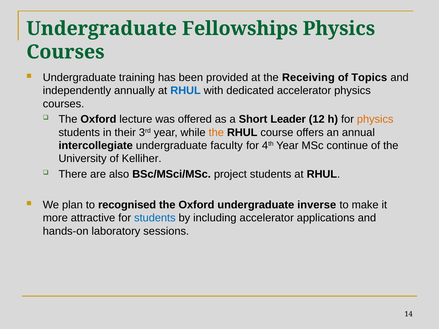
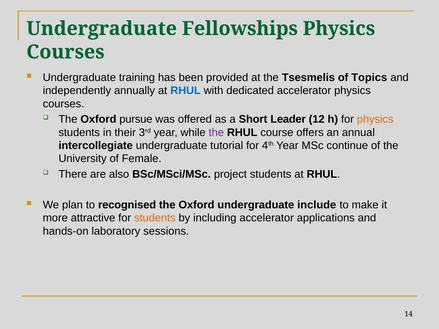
Receiving: Receiving -> Tsesmelis
lecture: lecture -> pursue
the at (216, 132) colour: orange -> purple
faculty: faculty -> tutorial
Kelliher: Kelliher -> Female
inverse: inverse -> include
students at (155, 218) colour: blue -> orange
